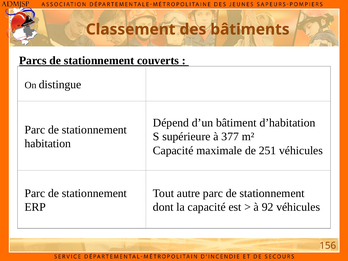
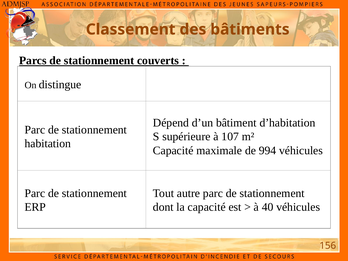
377: 377 -> 107
251: 251 -> 994
92: 92 -> 40
